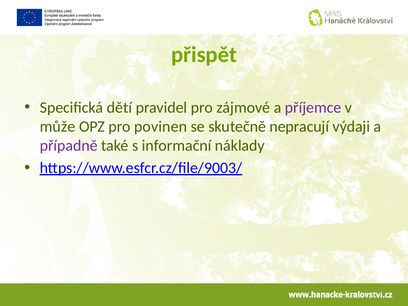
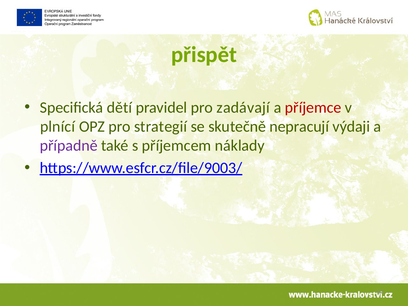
zájmové: zájmové -> zadávají
příjemce colour: purple -> red
může: může -> plnící
povinen: povinen -> strategií
informační: informační -> příjemcem
